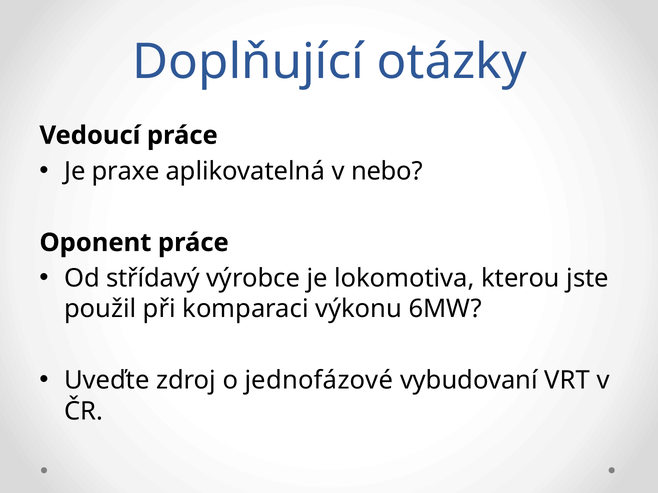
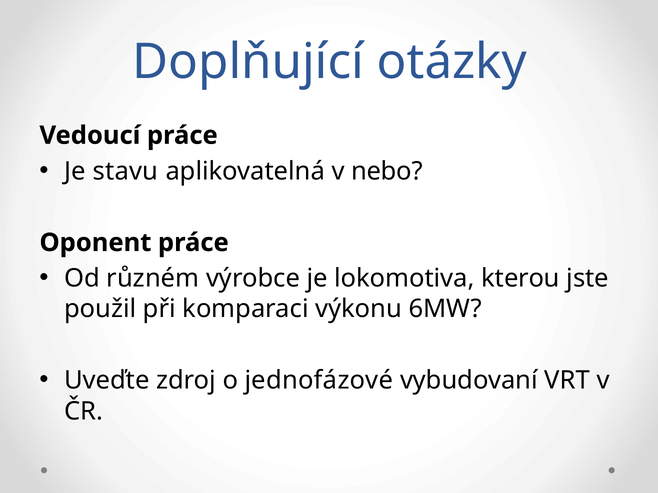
praxe: praxe -> stavu
střídavý: střídavý -> různém
